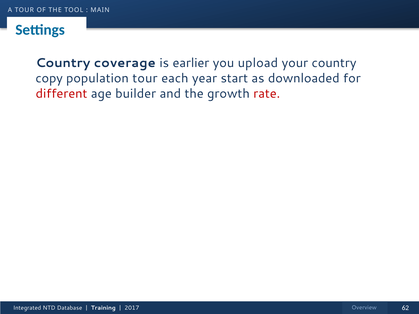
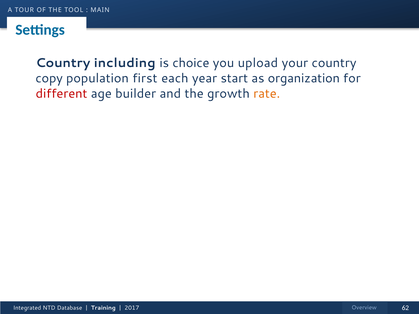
coverage: coverage -> including
earlier: earlier -> choice
population tour: tour -> first
downloaded: downloaded -> organization
rate colour: red -> orange
